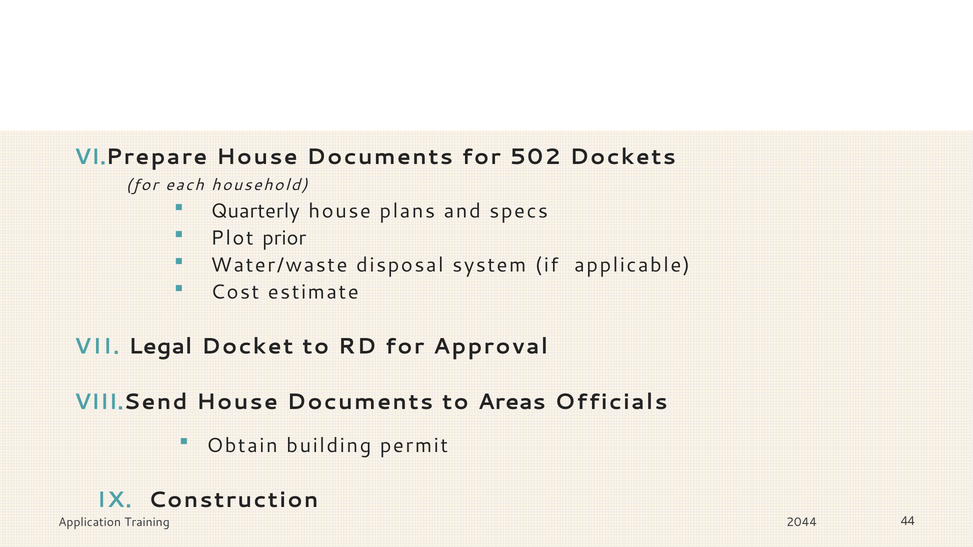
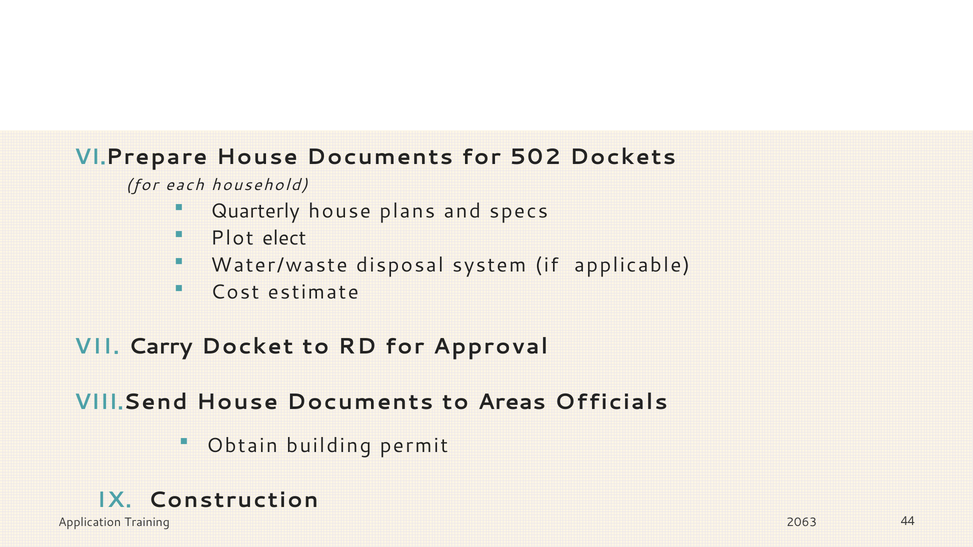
prior: prior -> elect
Legal: Legal -> Carry
2044: 2044 -> 2063
